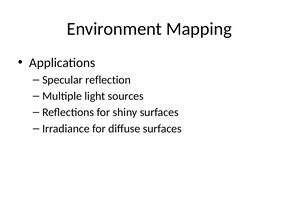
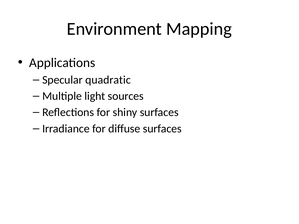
reflection: reflection -> quadratic
